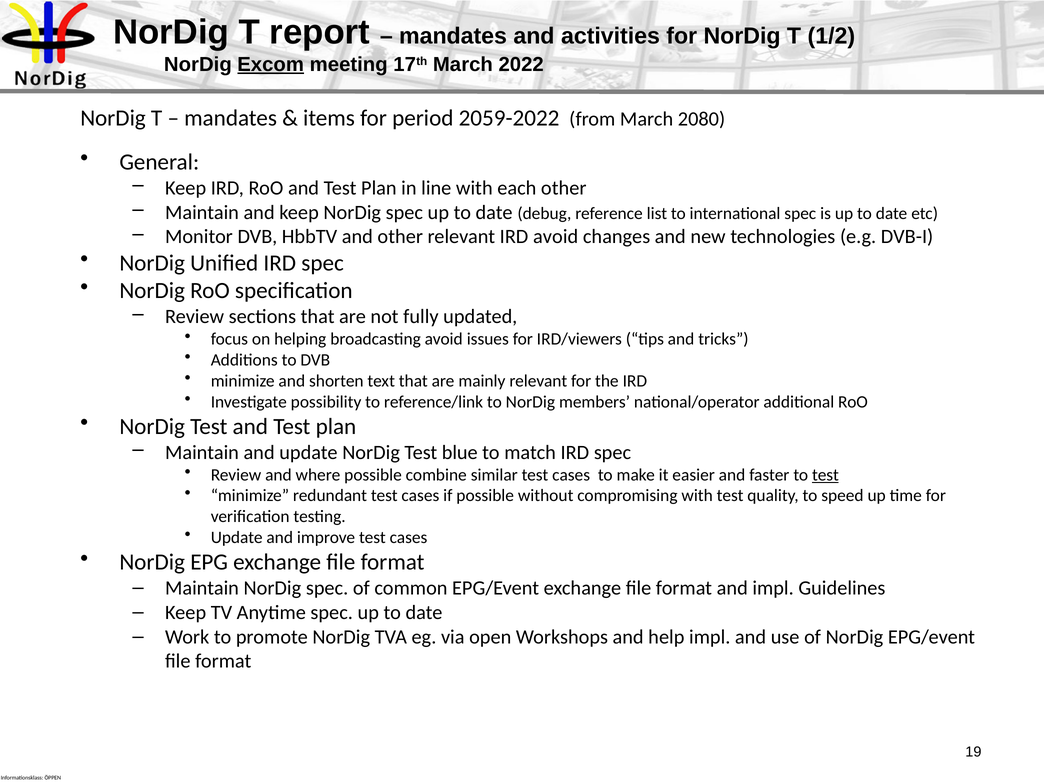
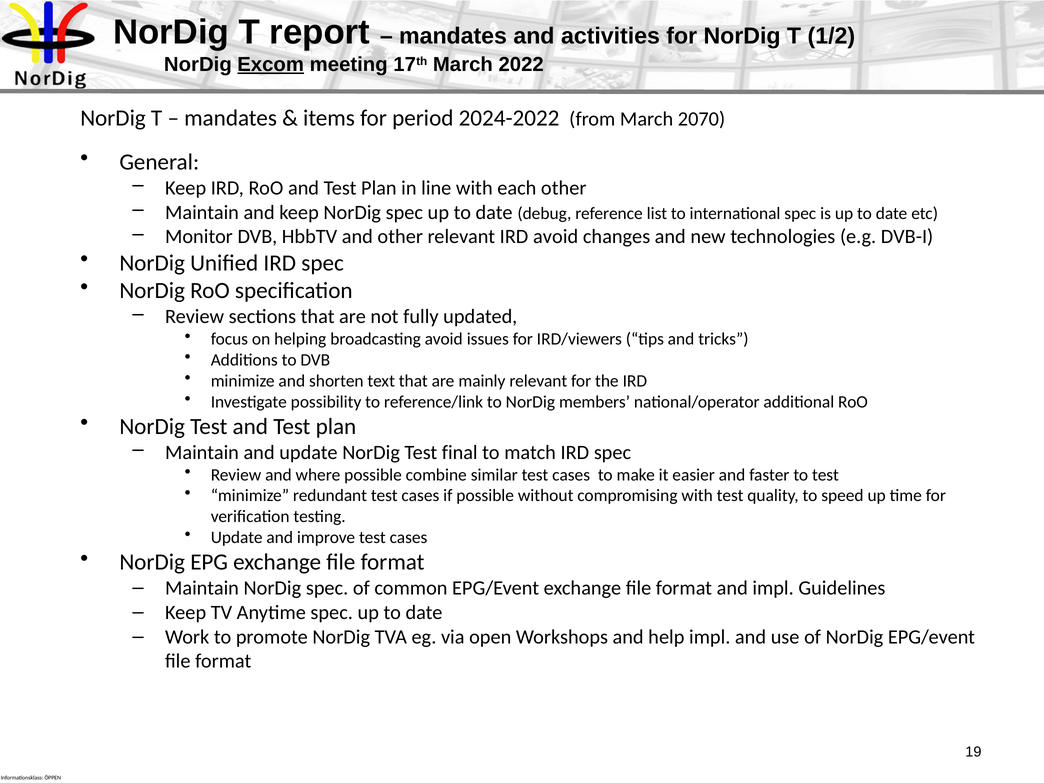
2059-2022: 2059-2022 -> 2024-2022
2080: 2080 -> 2070
blue: blue -> final
test at (825, 475) underline: present -> none
